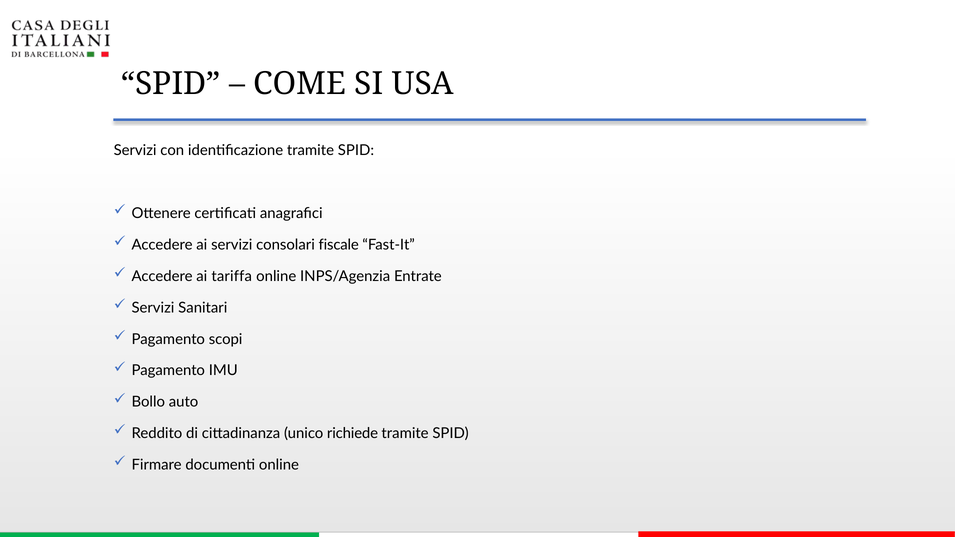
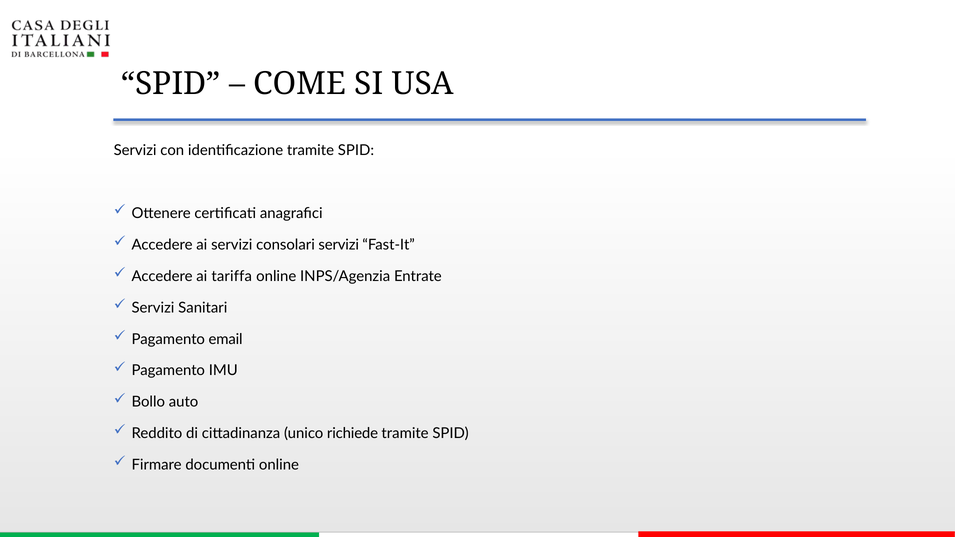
consolari fiscale: fiscale -> servizi
scopi: scopi -> email
